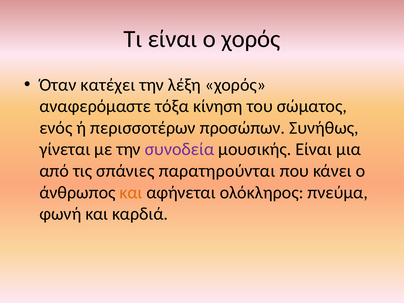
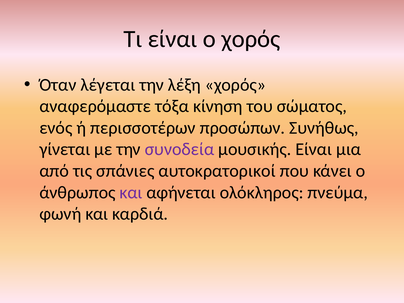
κατέχει: κατέχει -> λέγεται
παρατηρούνται: παρατηρούνται -> αυτοκρατορικοί
και at (131, 193) colour: orange -> purple
